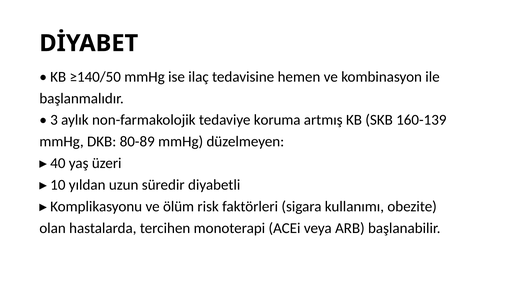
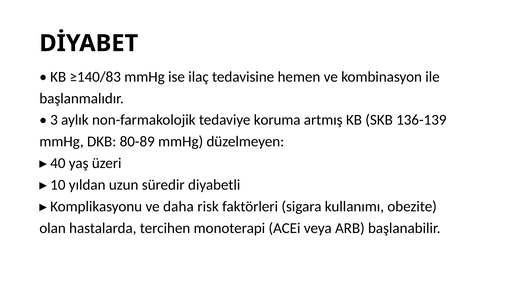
≥140/50: ≥140/50 -> ≥140/83
160-139: 160-139 -> 136-139
ölüm: ölüm -> daha
